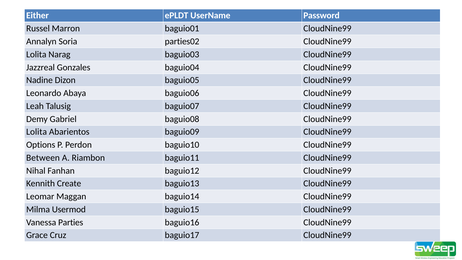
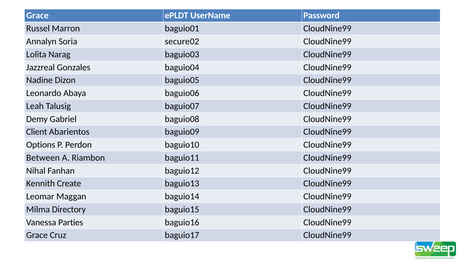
Either at (38, 16): Either -> Grace
parties02: parties02 -> secure02
Lolita at (37, 132): Lolita -> Client
Usermod: Usermod -> Directory
